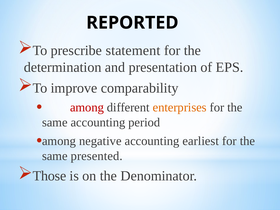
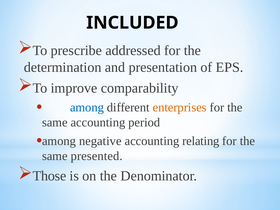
REPORTED: REPORTED -> INCLUDED
statement: statement -> addressed
among at (87, 107) colour: red -> blue
earliest: earliest -> relating
